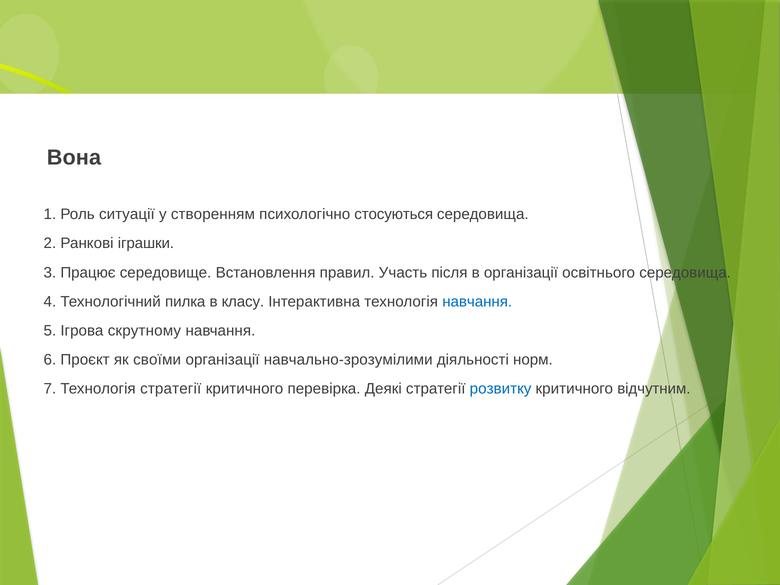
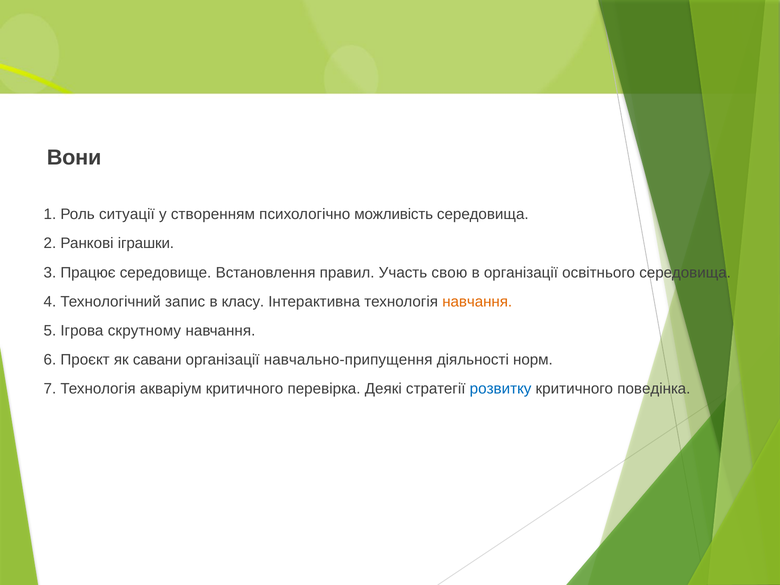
Вона: Вона -> Вони
стосуються: стосуються -> можливість
після: після -> свою
пилка: пилка -> запис
навчання at (477, 302) colour: blue -> orange
своїми: своїми -> савани
навчально-зрозумілими: навчально-зрозумілими -> навчально-припущення
Технологія стратегії: стратегії -> акваріум
відчутним: відчутним -> поведінка
